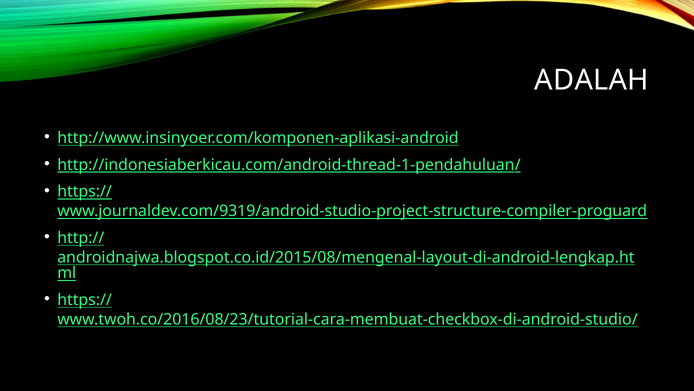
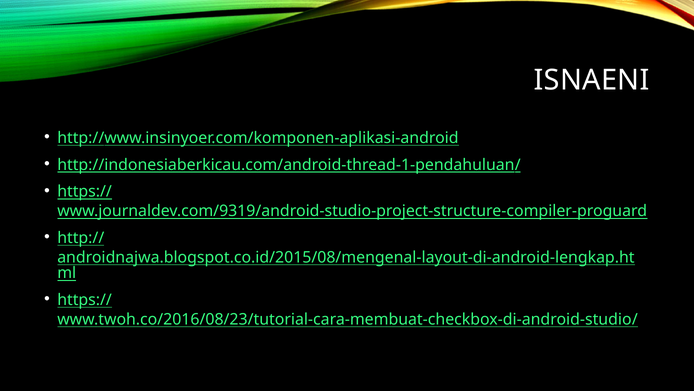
ADALAH: ADALAH -> ISNAENI
